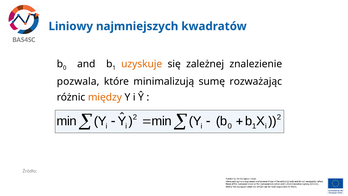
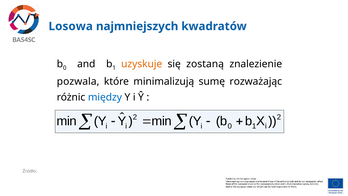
Liniowy: Liniowy -> Losowa
zależnej: zależnej -> zostaną
między colour: orange -> blue
